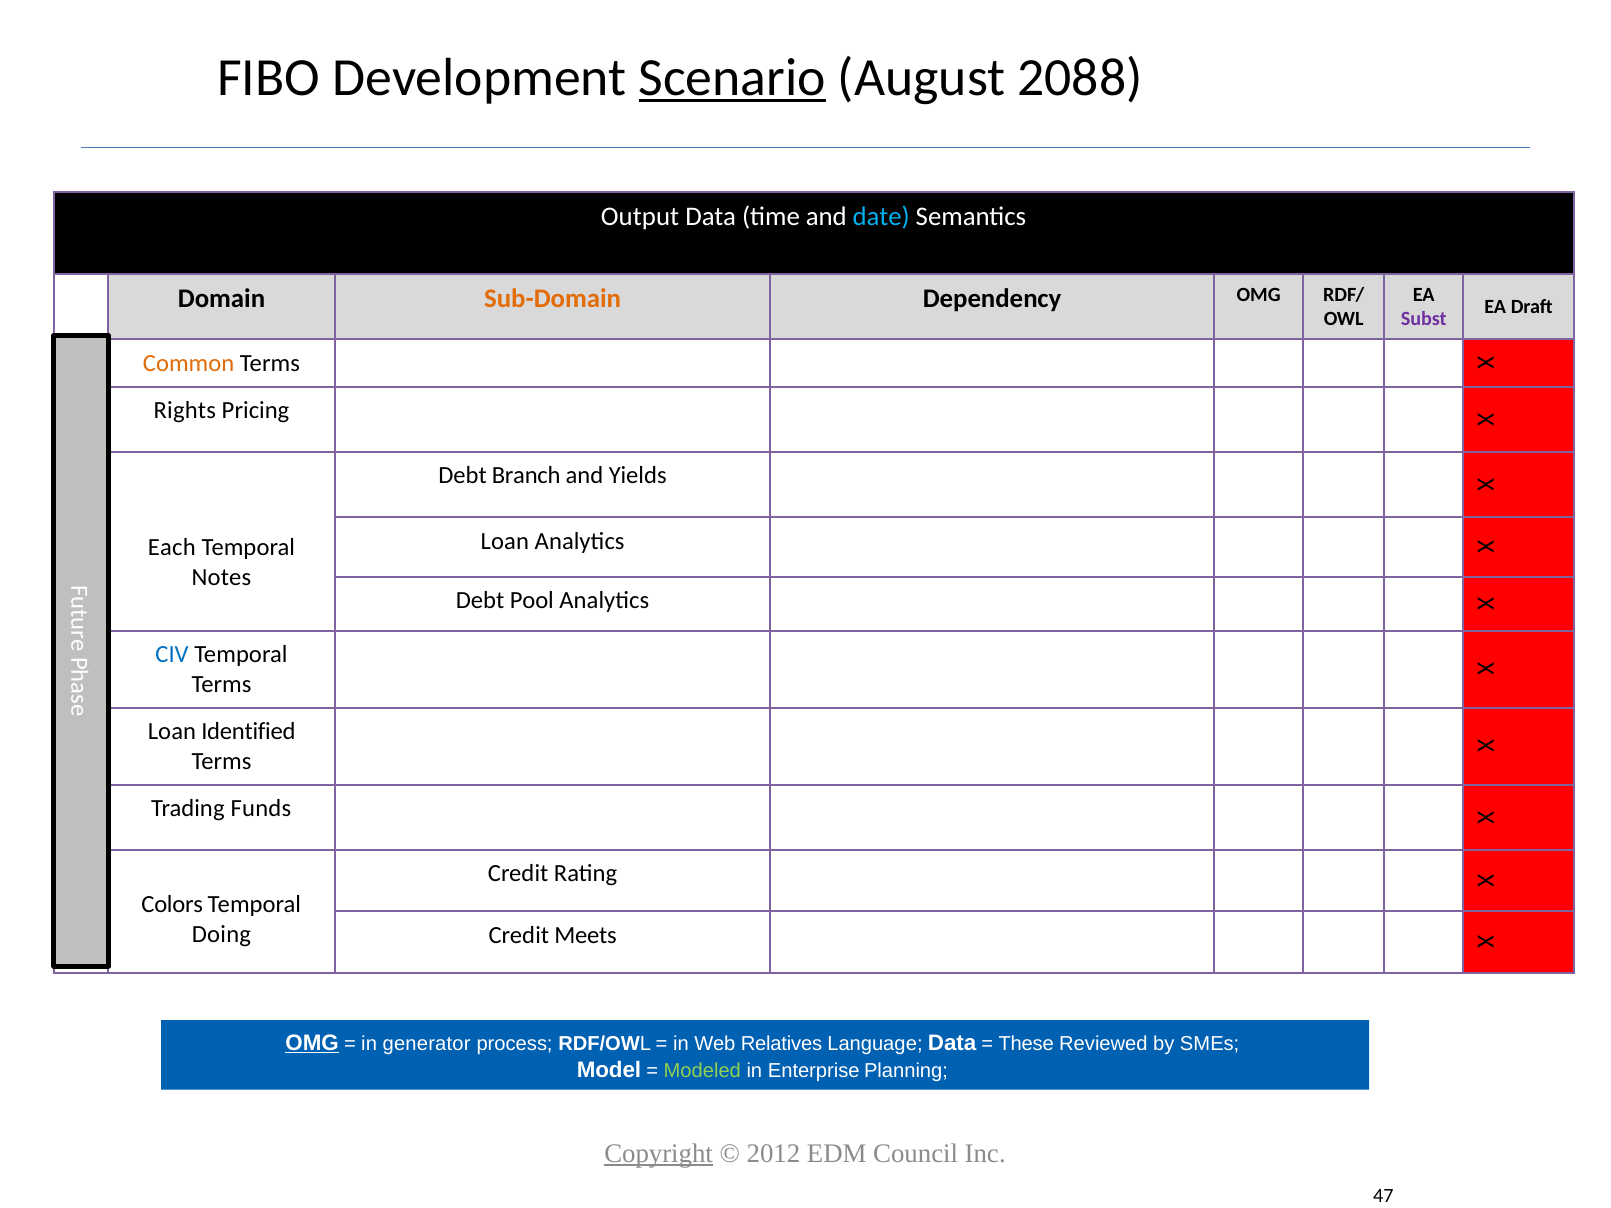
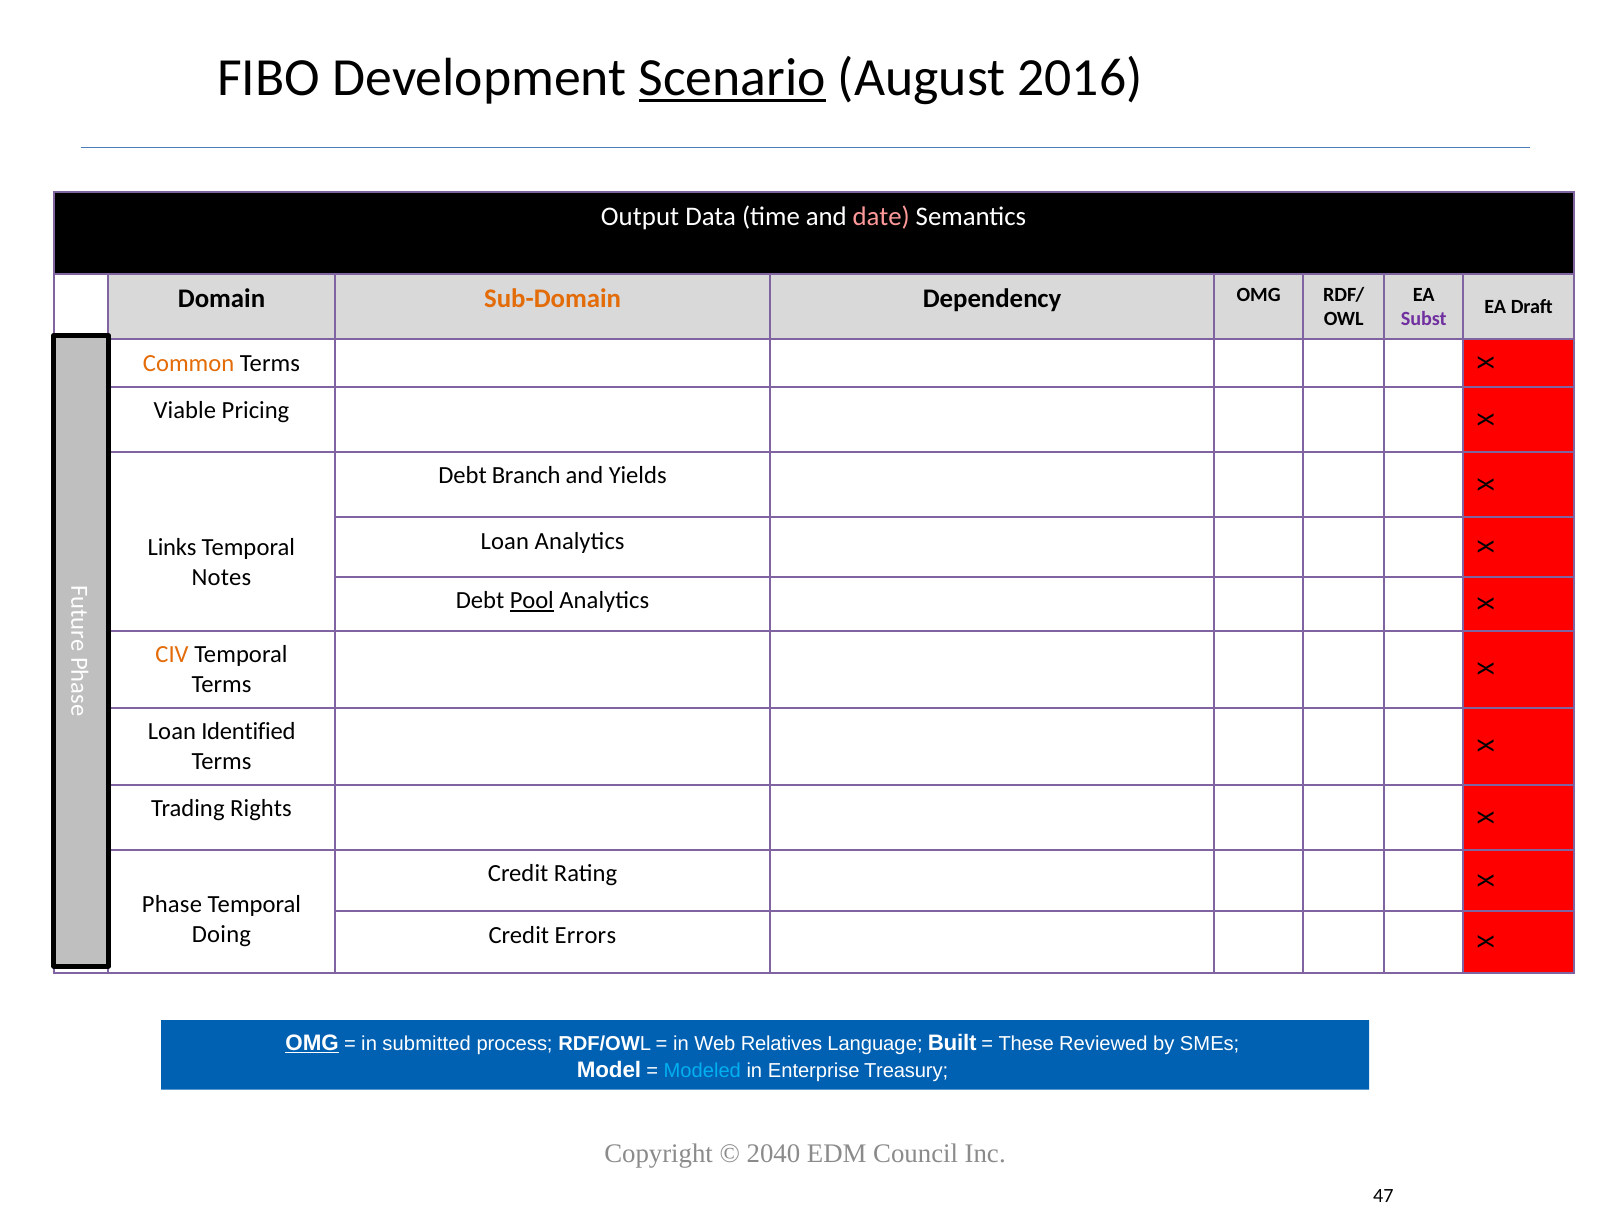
2088: 2088 -> 2016
date colour: light blue -> pink
Rights: Rights -> Viable
Each: Each -> Links
Pool underline: none -> present
CIV colour: blue -> orange
Funds: Funds -> Rights
Colors: Colors -> Phase
Meets: Meets -> Errors
generator: generator -> submitted
Language Data: Data -> Built
Modeled colour: light green -> light blue
Planning: Planning -> Treasury
Copyright underline: present -> none
2012: 2012 -> 2040
